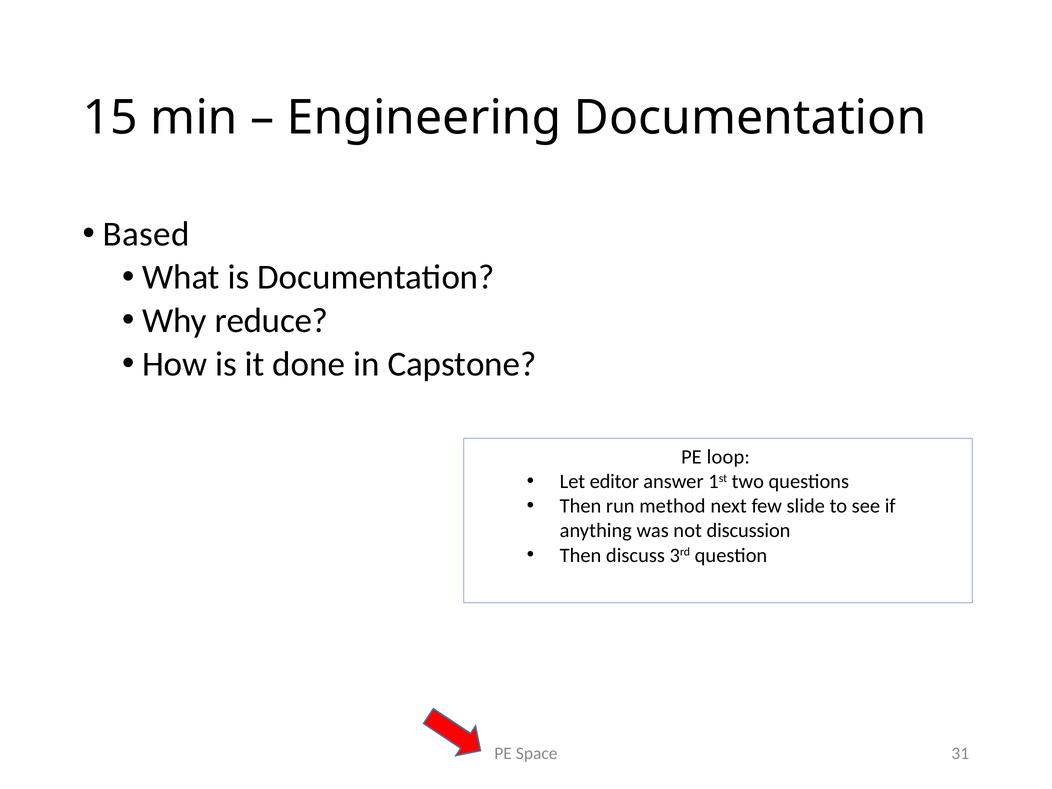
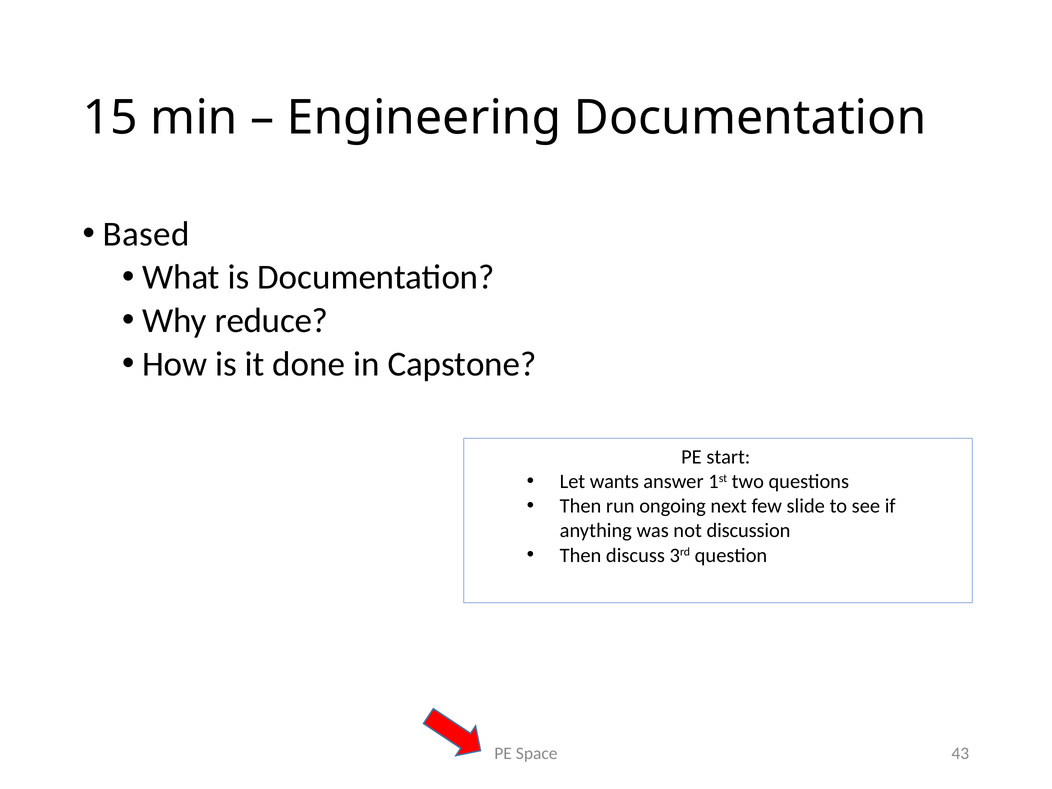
loop: loop -> start
editor: editor -> wants
method: method -> ongoing
31: 31 -> 43
